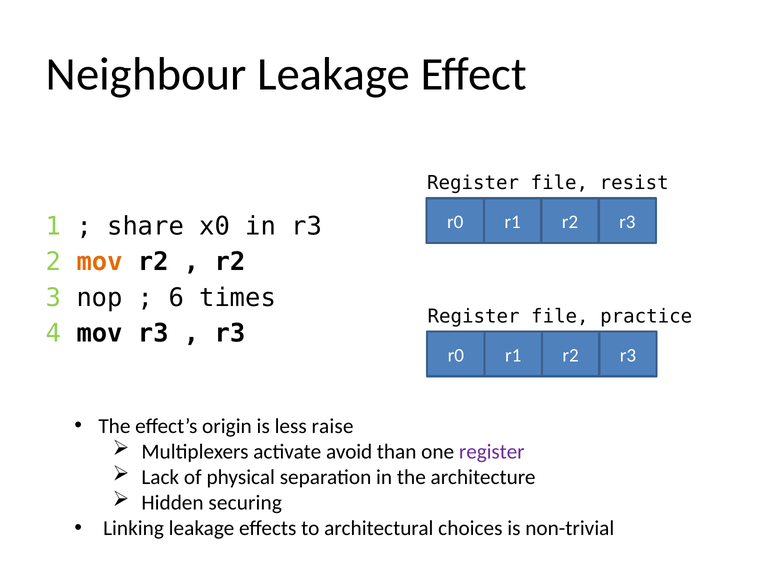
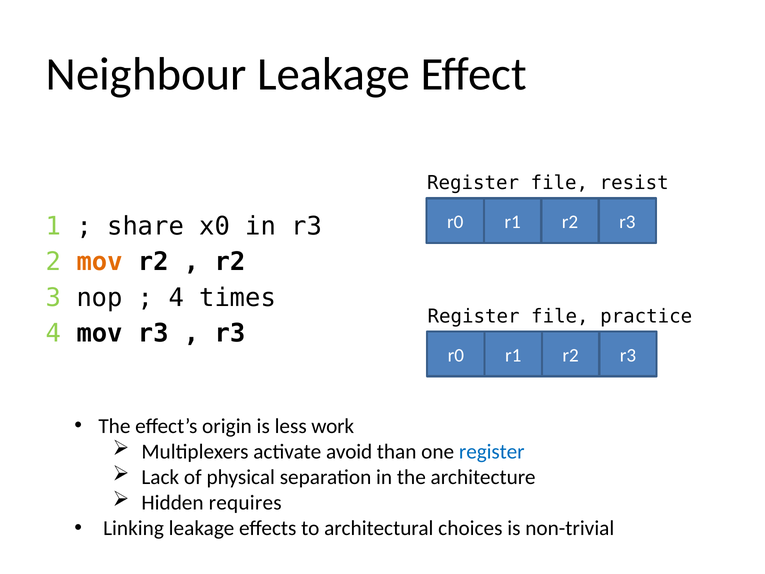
6 at (176, 298): 6 -> 4
raise: raise -> work
register at (492, 452) colour: purple -> blue
securing: securing -> requires
